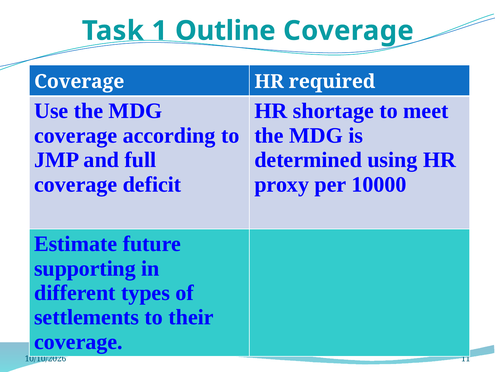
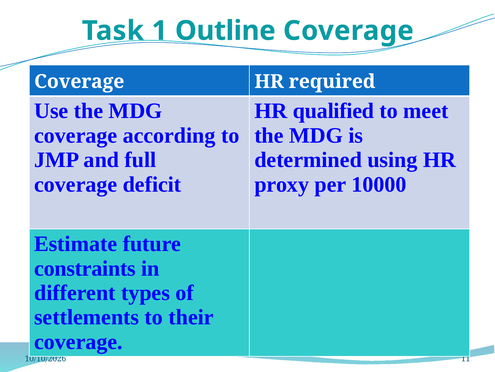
shortage: shortage -> qualified
supporting: supporting -> constraints
